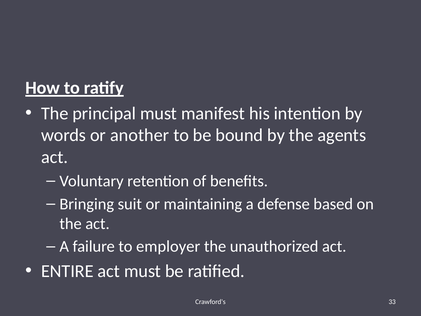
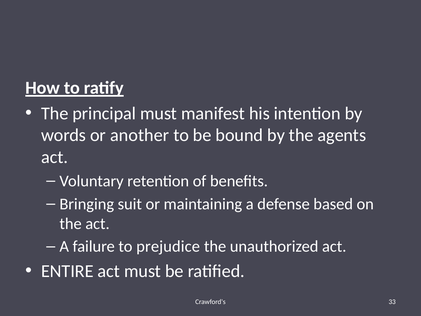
employer: employer -> prejudice
